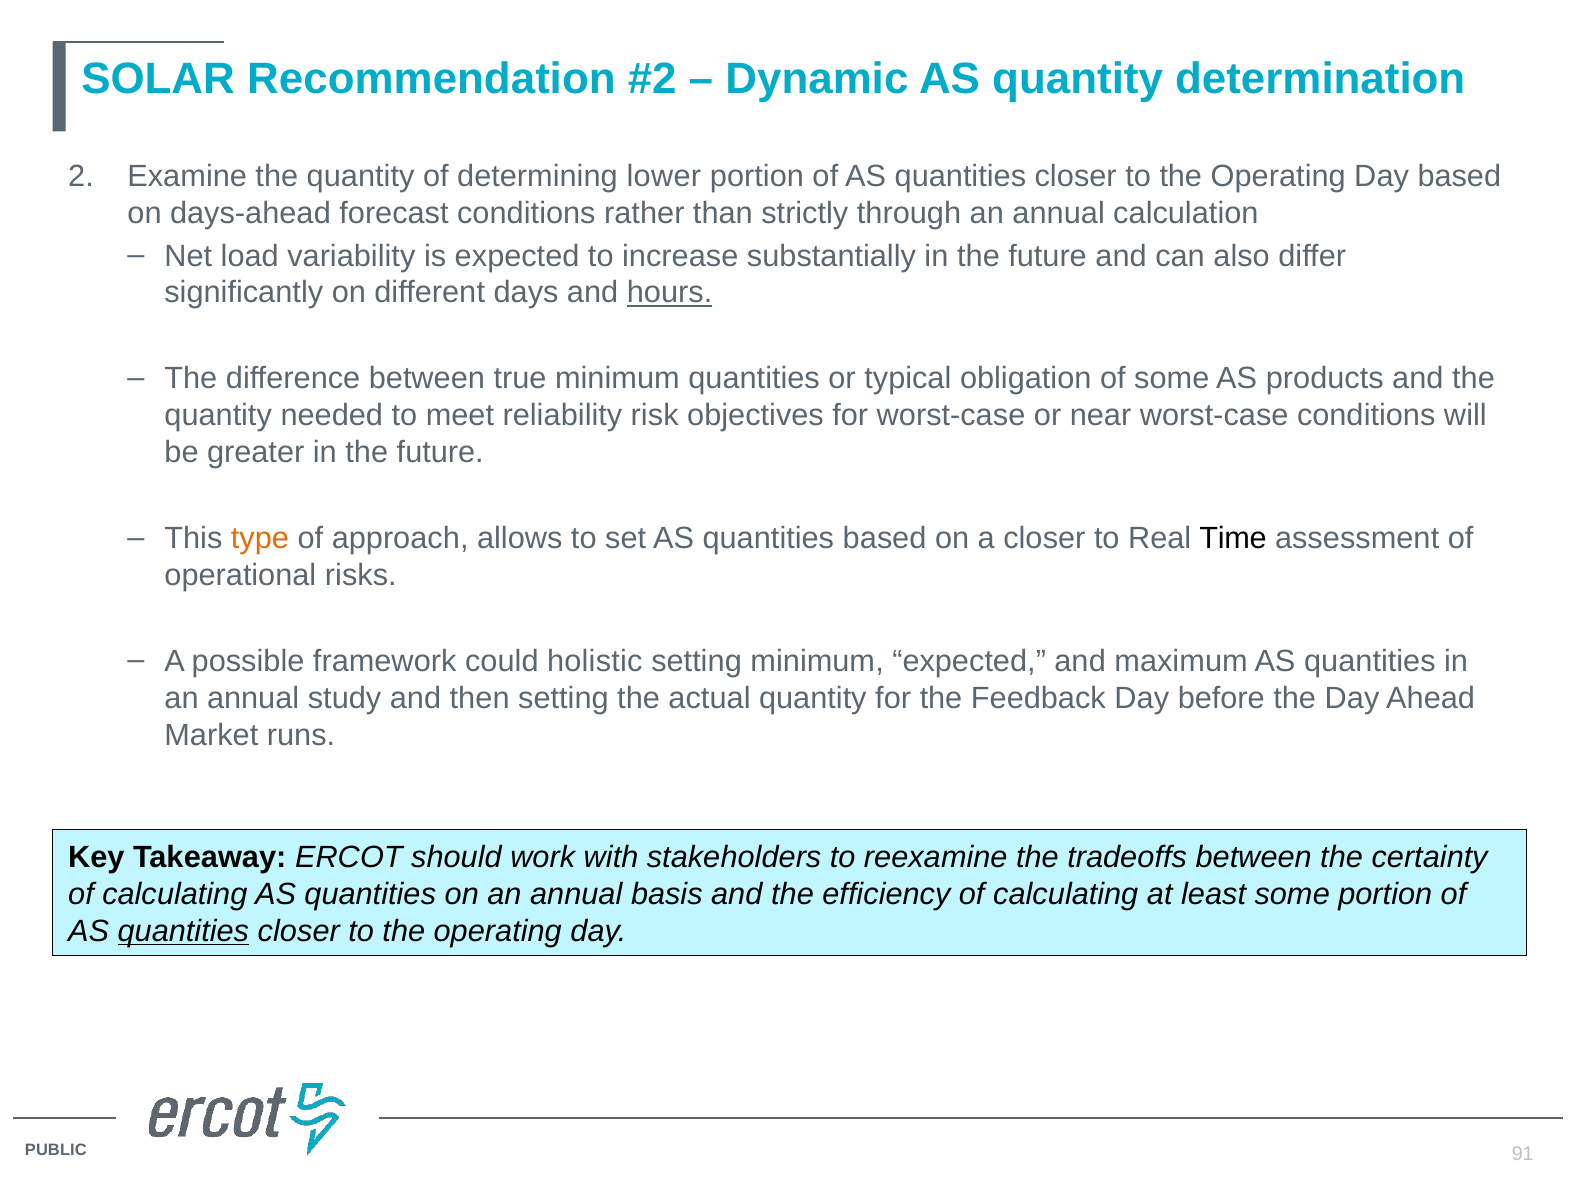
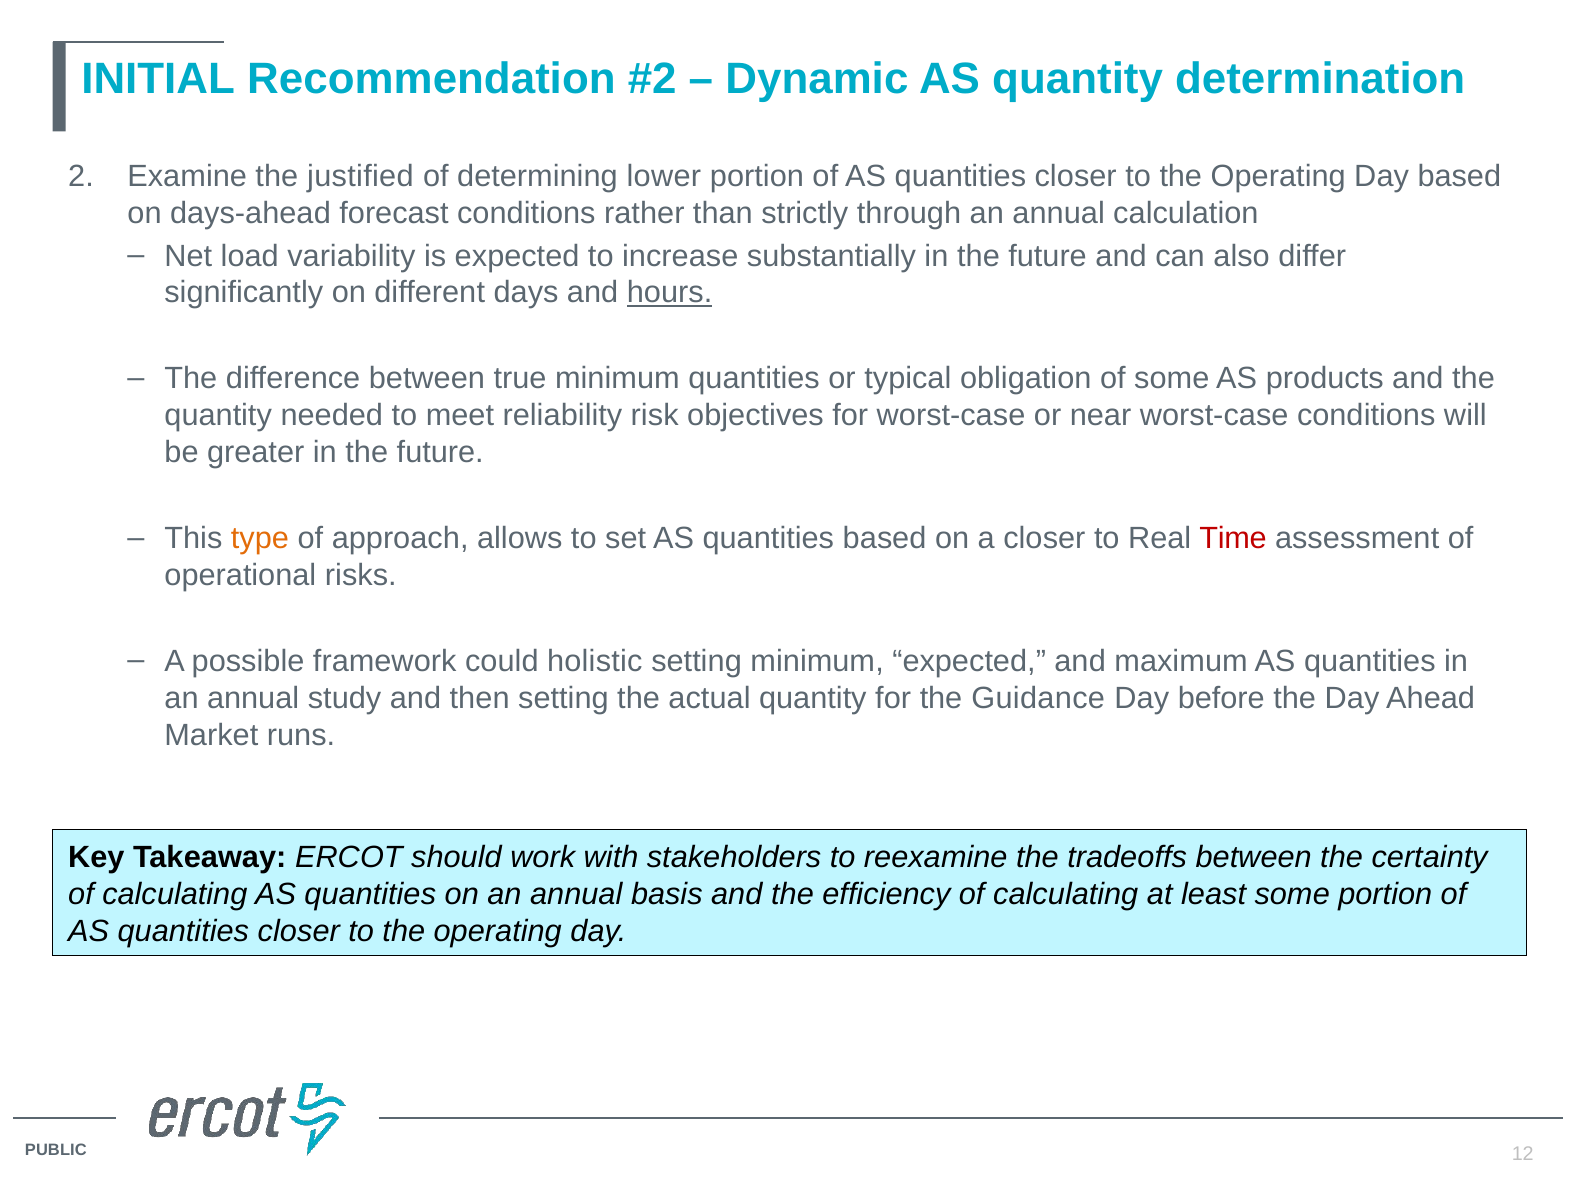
SOLAR: SOLAR -> INITIAL
Examine the quantity: quantity -> justified
Time colour: black -> red
Feedback: Feedback -> Guidance
quantities at (183, 931) underline: present -> none
91: 91 -> 12
